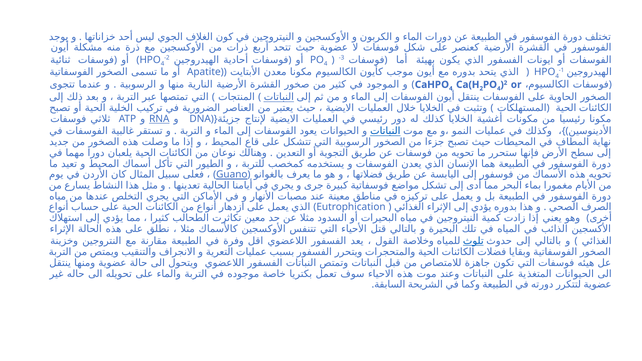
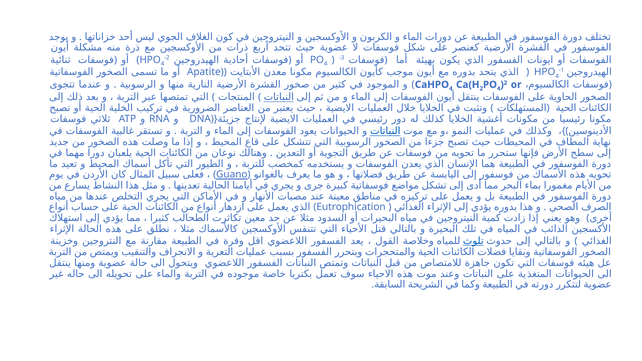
RNA underline: present -> none
